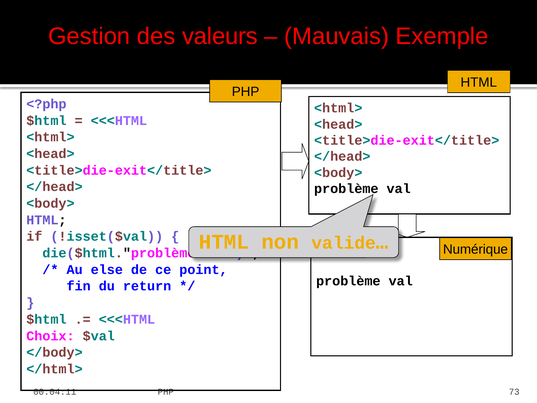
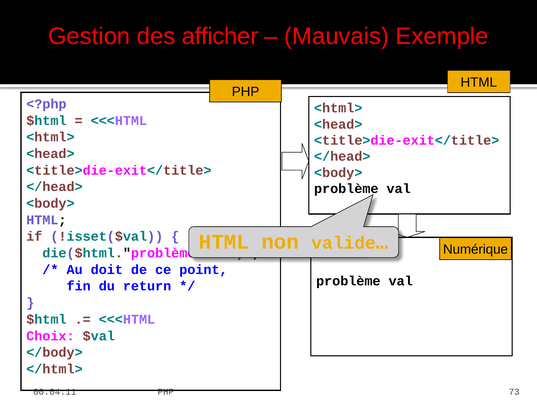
valeurs: valeurs -> afficher
else: else -> doit
